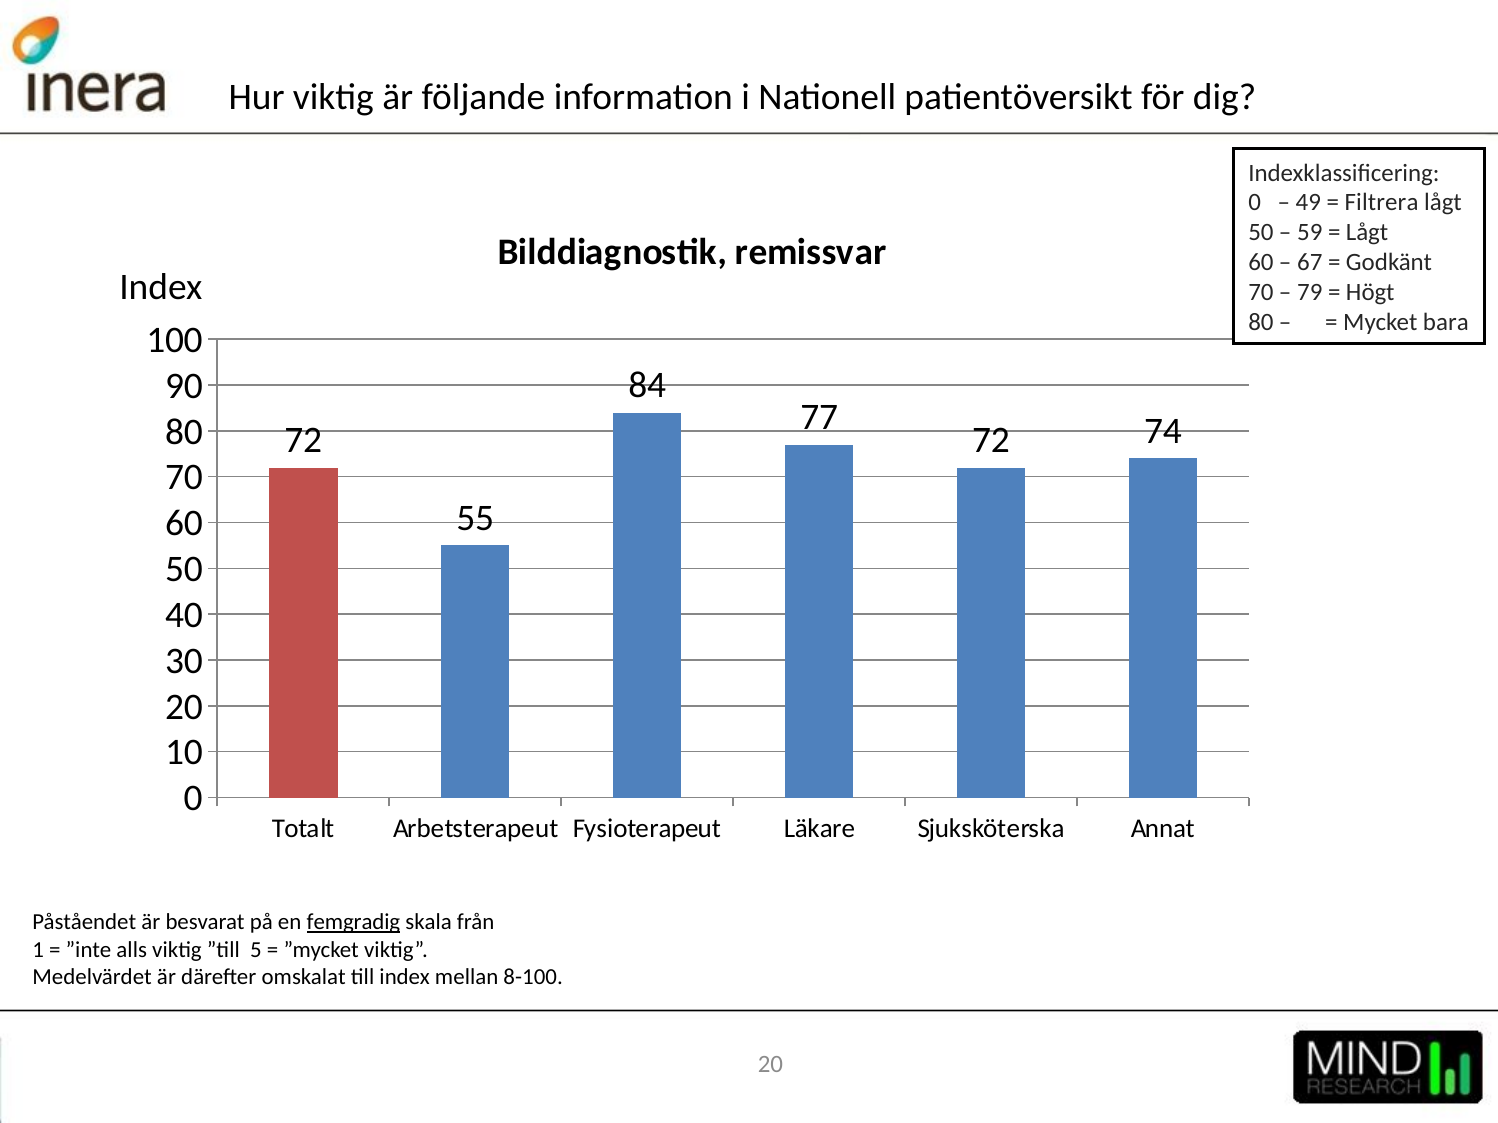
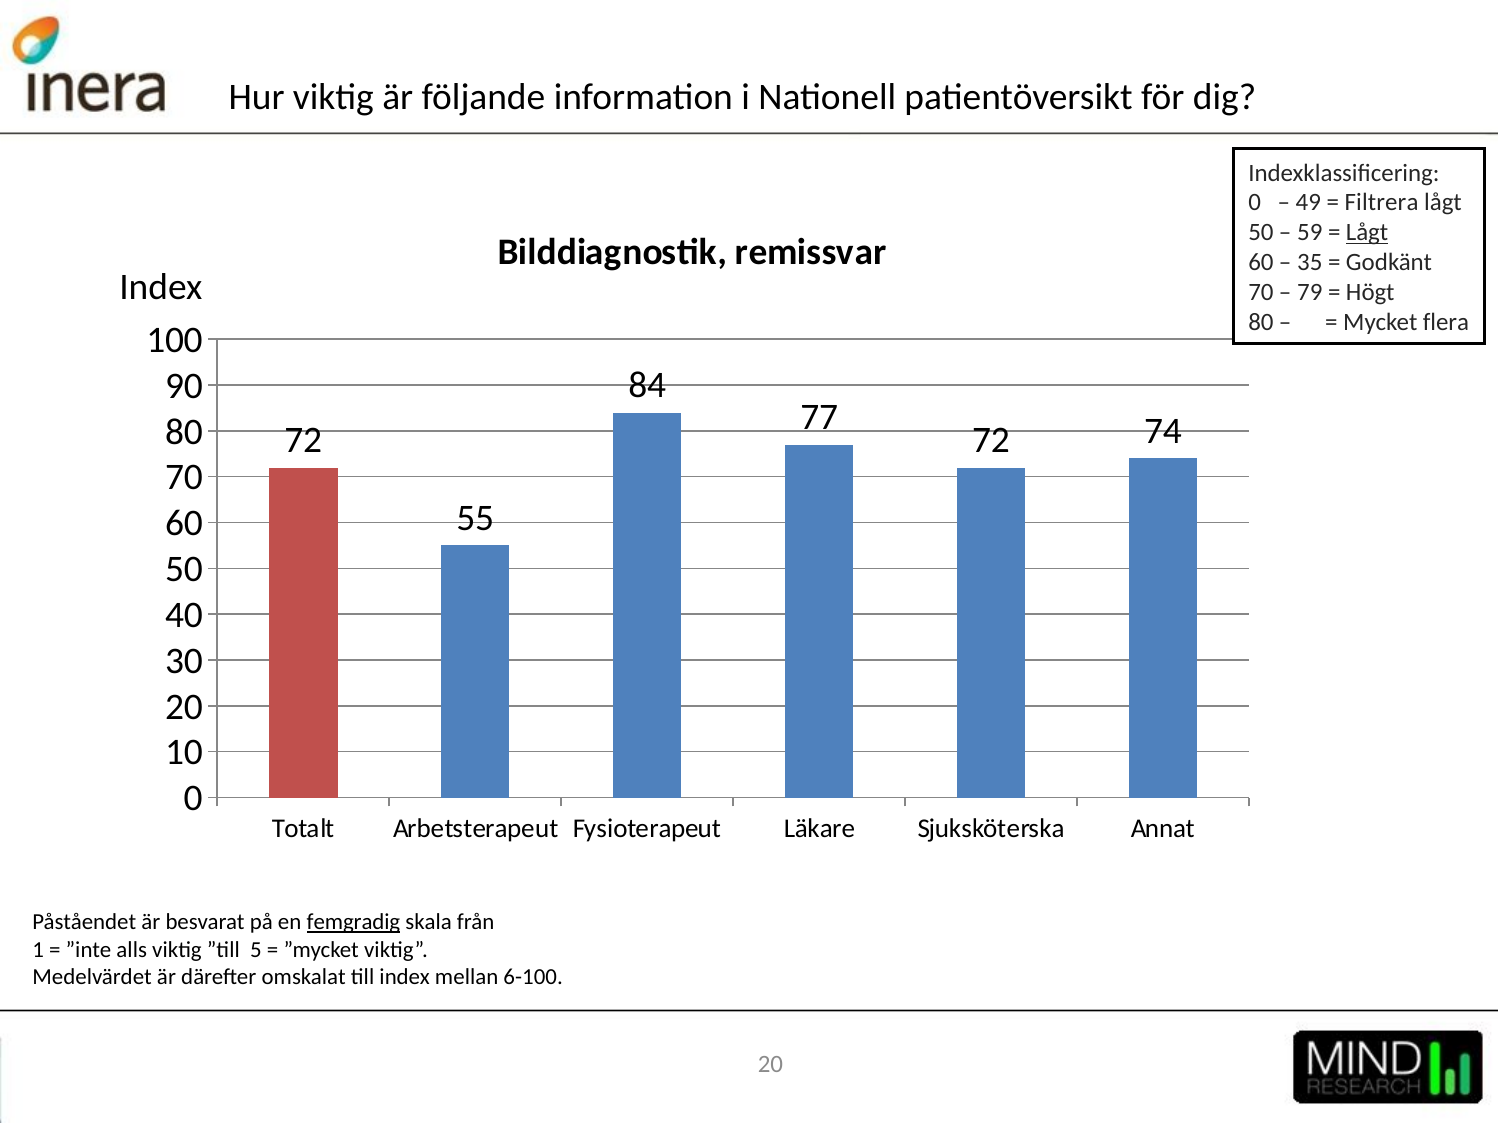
Lågt at (1367, 233) underline: none -> present
67: 67 -> 35
bara: bara -> flera
8-100: 8-100 -> 6-100
